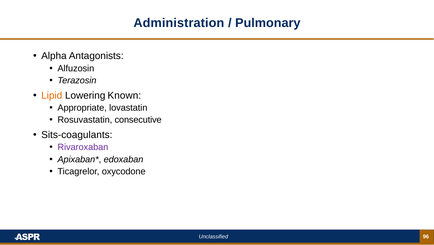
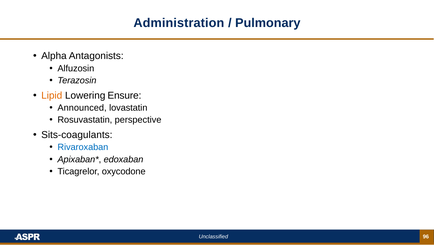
Known: Known -> Ensure
Appropriate: Appropriate -> Announced
consecutive: consecutive -> perspective
Rivaroxaban colour: purple -> blue
